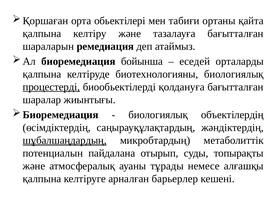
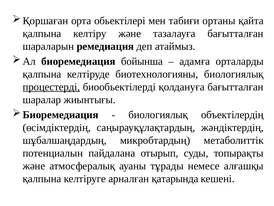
еседей: еседей -> адамға
шұбалшаңдардың underline: present -> none
барьерлер: барьерлер -> қатарында
